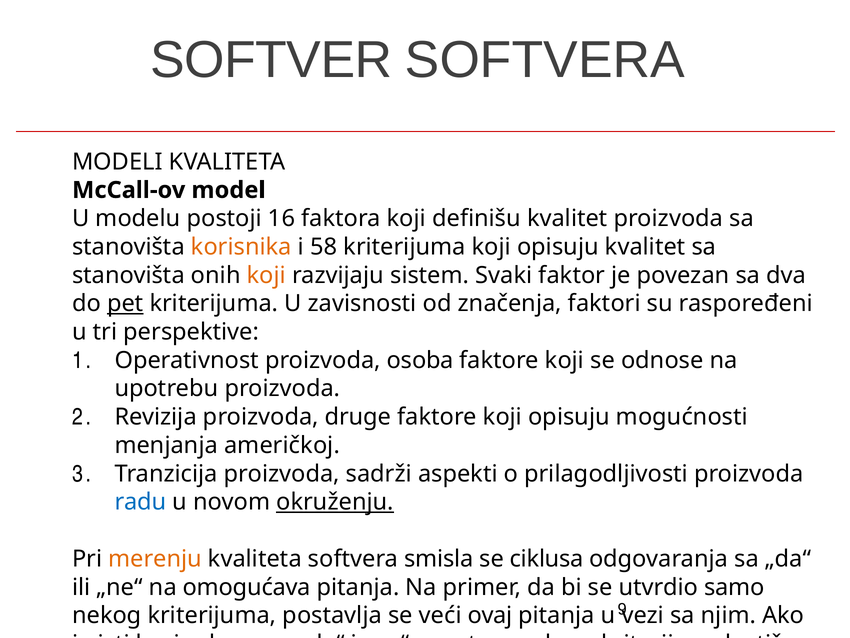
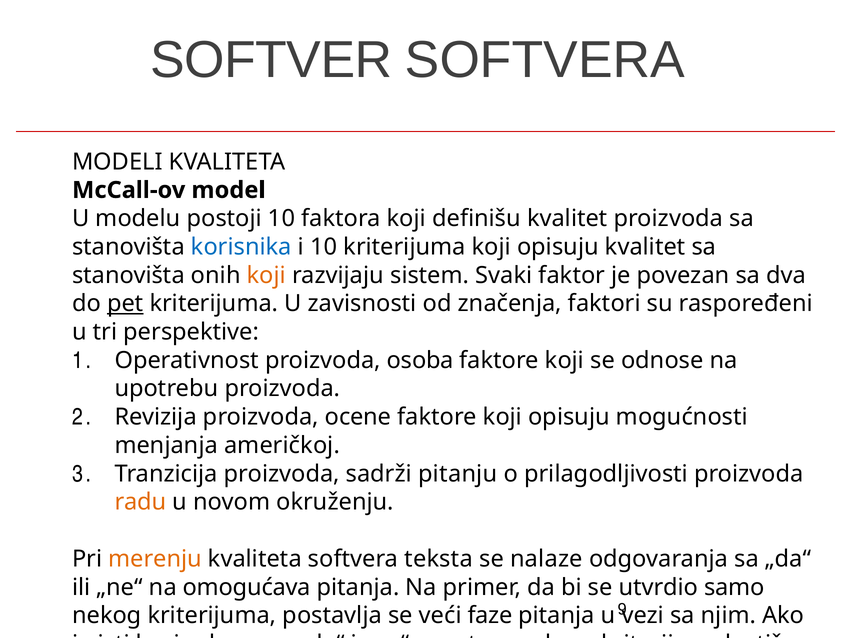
postoji 16: 16 -> 10
korisnika colour: orange -> blue
i 58: 58 -> 10
druge: druge -> ocene
aspekti: aspekti -> pitanju
radu colour: blue -> orange
okruženju underline: present -> none
smisla: smisla -> teksta
ciklusa: ciklusa -> nalaze
ovaj: ovaj -> faze
